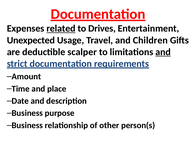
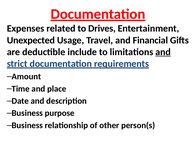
related underline: present -> none
Children: Children -> Financial
scalper: scalper -> include
